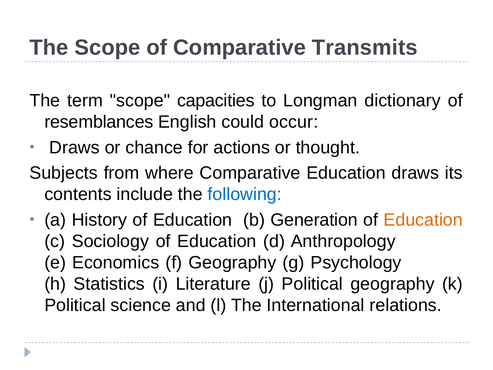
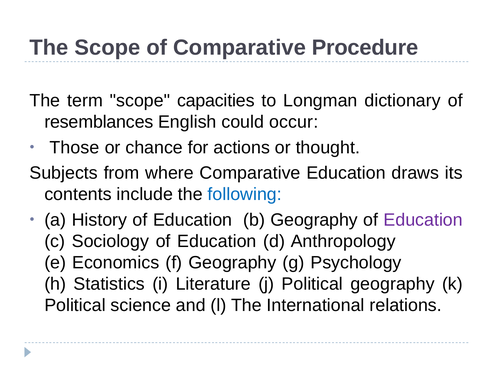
Transmits: Transmits -> Procedure
Draws at (75, 147): Draws -> Those
b Generation: Generation -> Geography
Education at (423, 220) colour: orange -> purple
